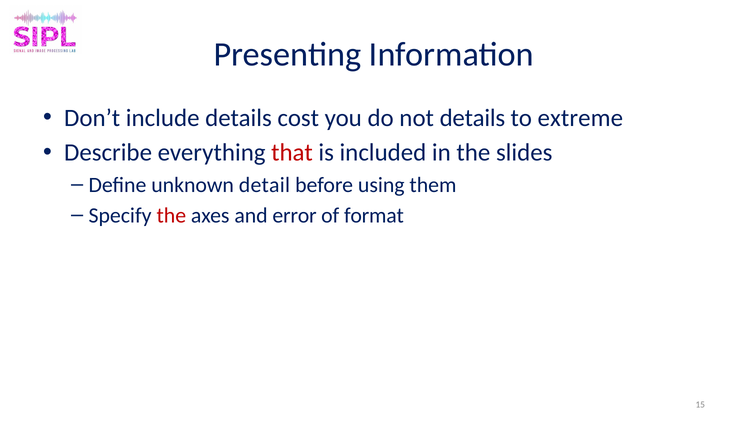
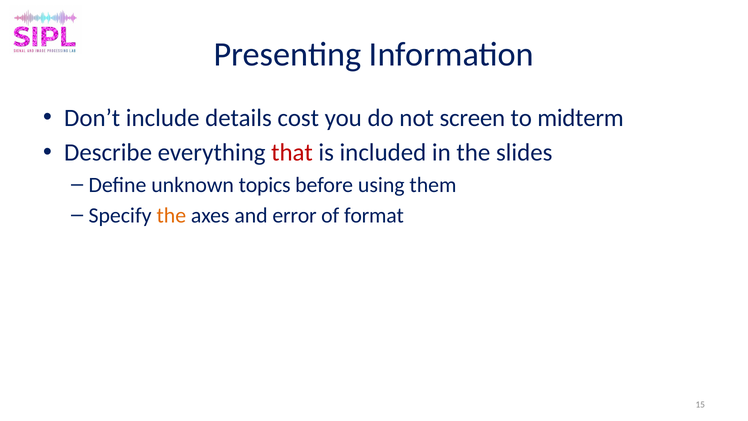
not details: details -> screen
extreme: extreme -> midterm
detail: detail -> topics
the at (171, 215) colour: red -> orange
